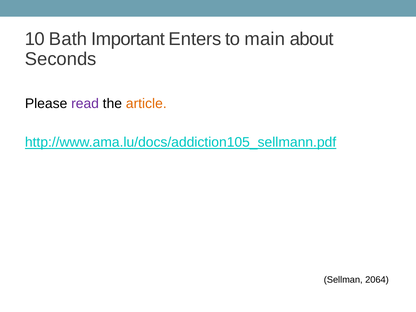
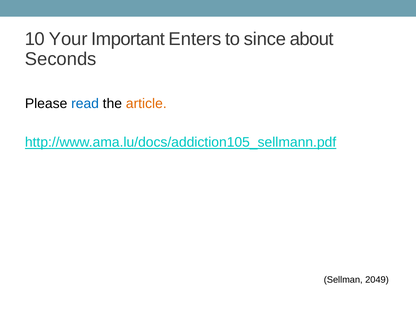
Bath: Bath -> Your
main: main -> since
read colour: purple -> blue
2064: 2064 -> 2049
